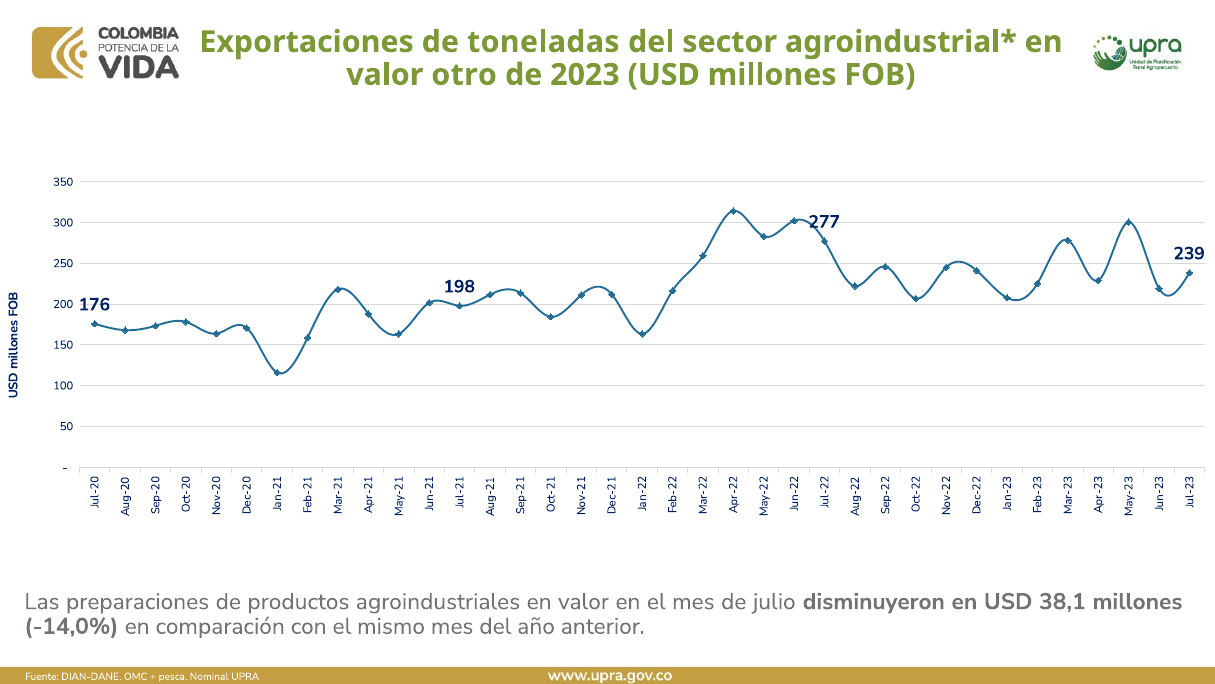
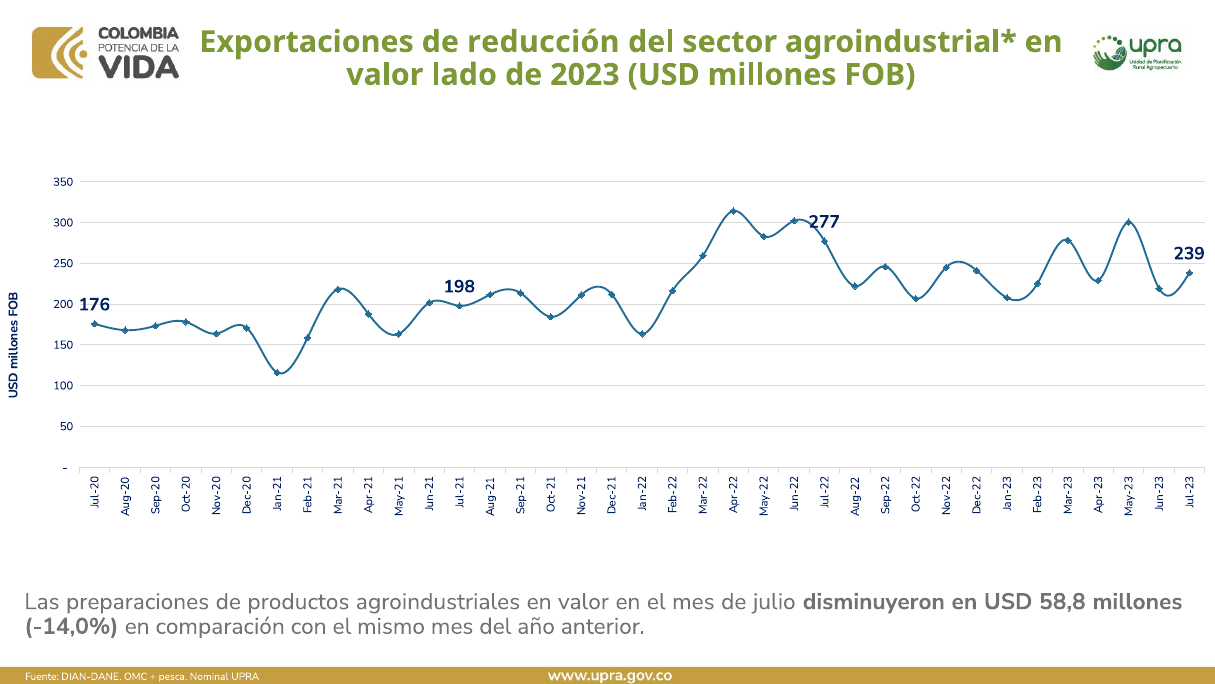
toneladas: toneladas -> reducción
otro: otro -> lado
38,1: 38,1 -> 58,8
